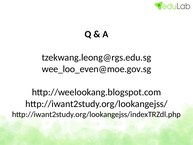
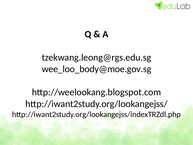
wee_loo_even@moe.gov.sg: wee_loo_even@moe.gov.sg -> wee_loo_body@moe.gov.sg
